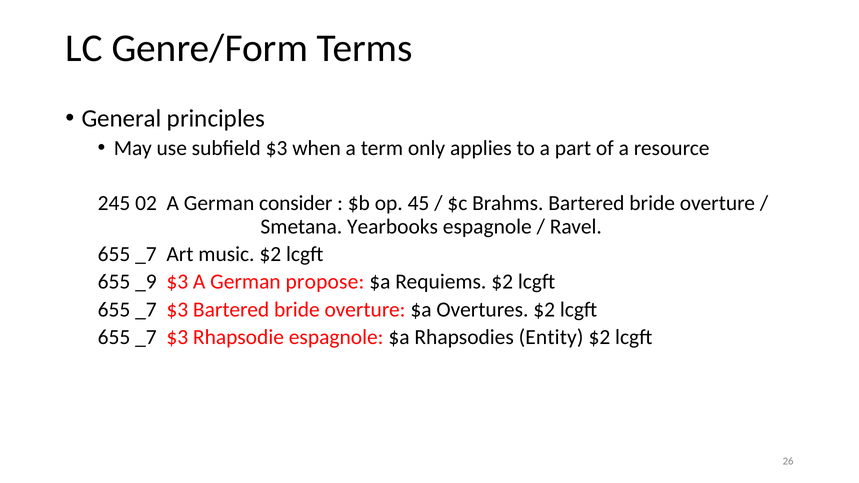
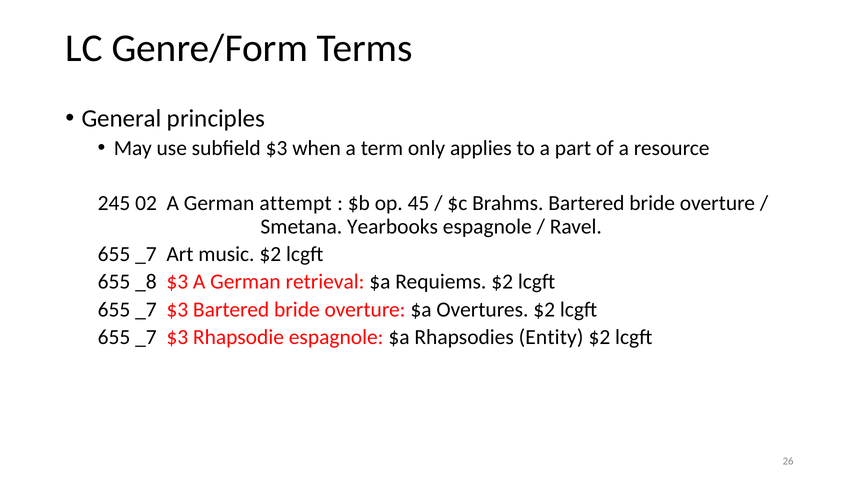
consider: consider -> attempt
_9: _9 -> _8
propose: propose -> retrieval
